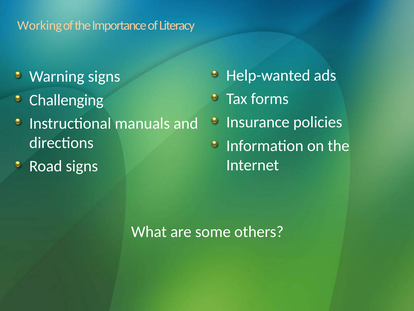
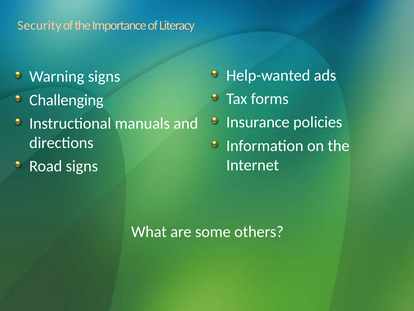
Working: Working -> Security
